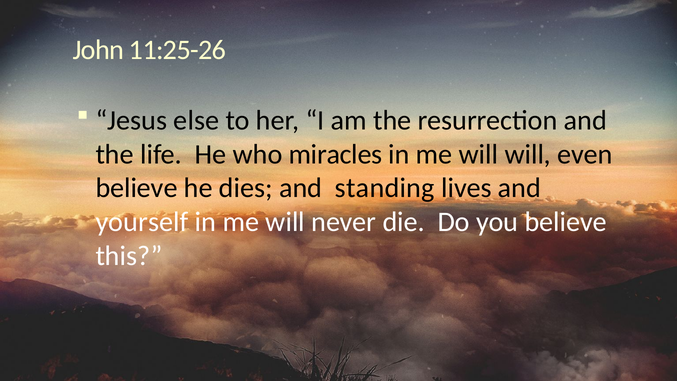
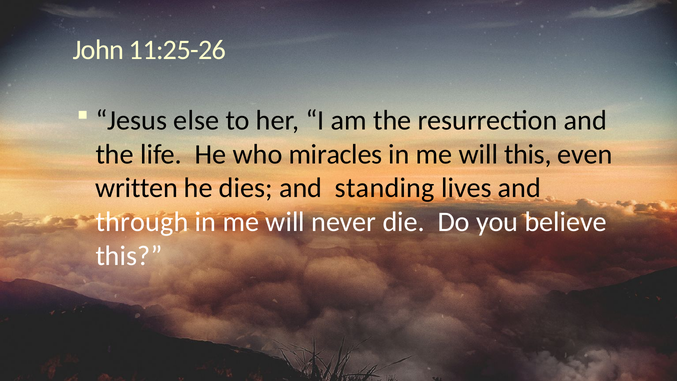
will will: will -> this
believe at (137, 188): believe -> written
yourself: yourself -> through
